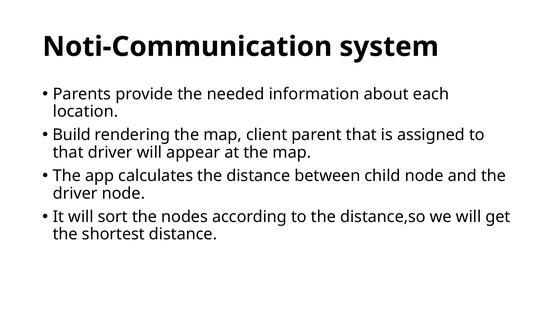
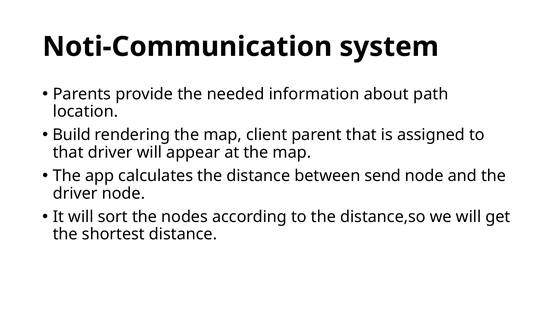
each: each -> path
child: child -> send
